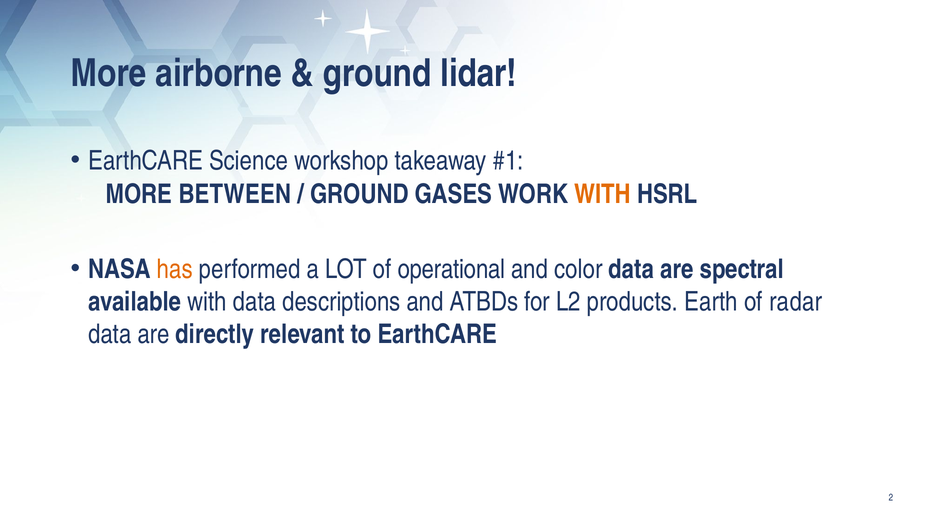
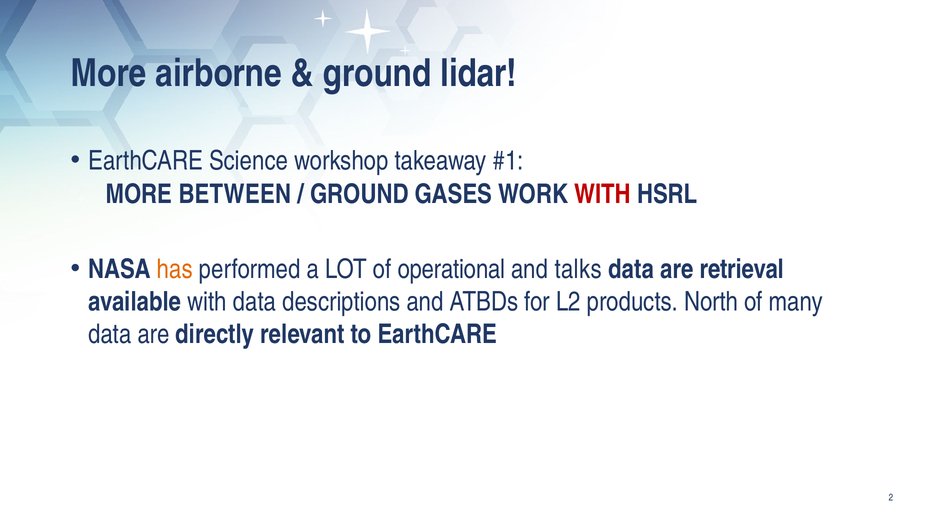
WITH at (603, 194) colour: orange -> red
color: color -> talks
spectral: spectral -> retrieval
Earth: Earth -> North
radar: radar -> many
